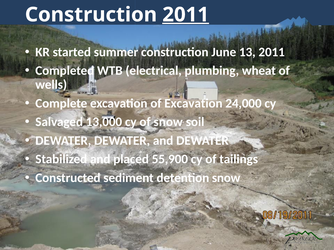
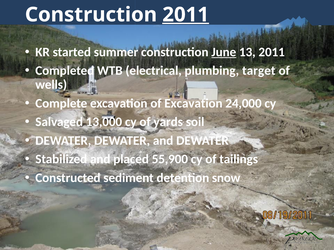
June underline: none -> present
wheat: wheat -> target
of snow: snow -> yards
